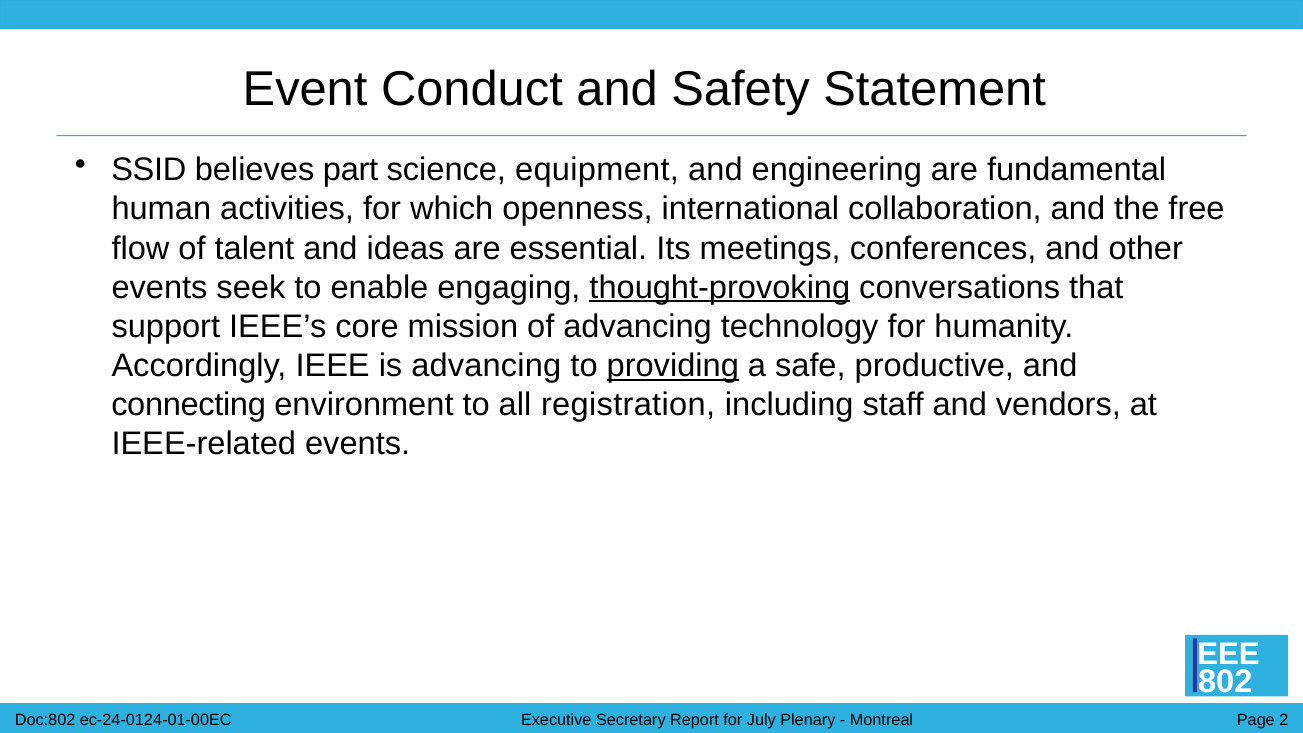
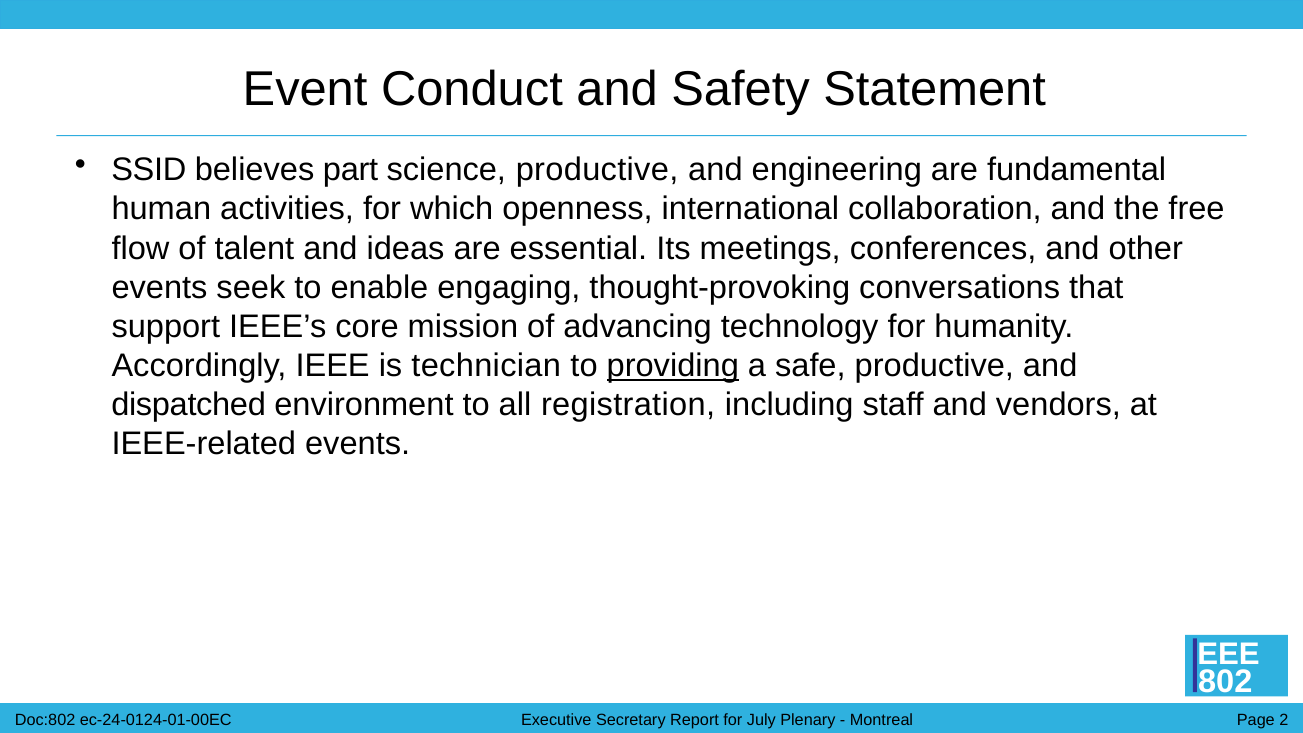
science equipment: equipment -> productive
thought-provoking underline: present -> none
is advancing: advancing -> technician
connecting: connecting -> dispatched
